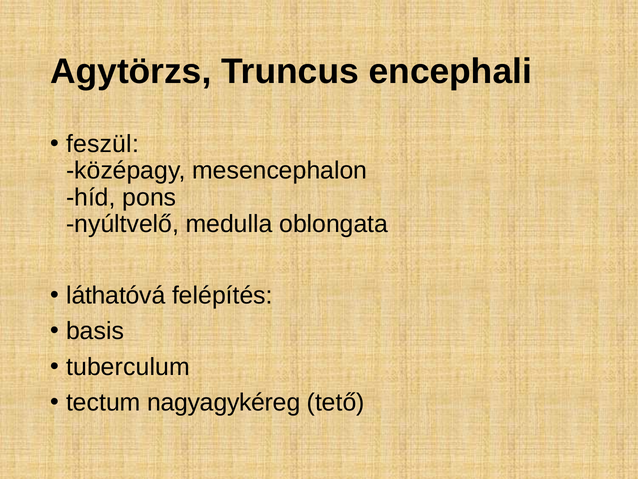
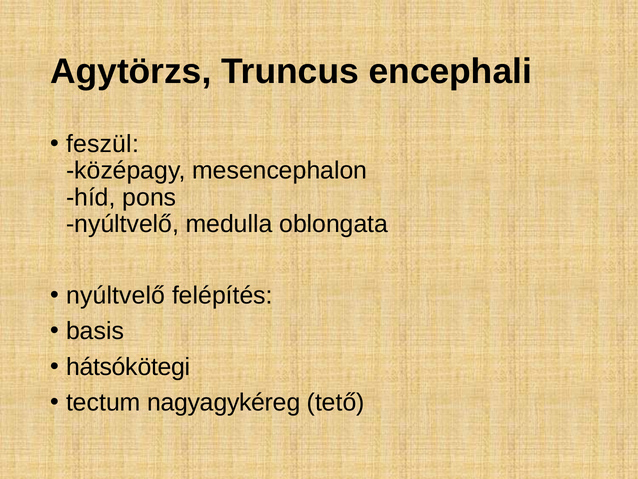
láthatóvá at (116, 295): láthatóvá -> nyúltvelő
tuberculum: tuberculum -> hátsókötegi
